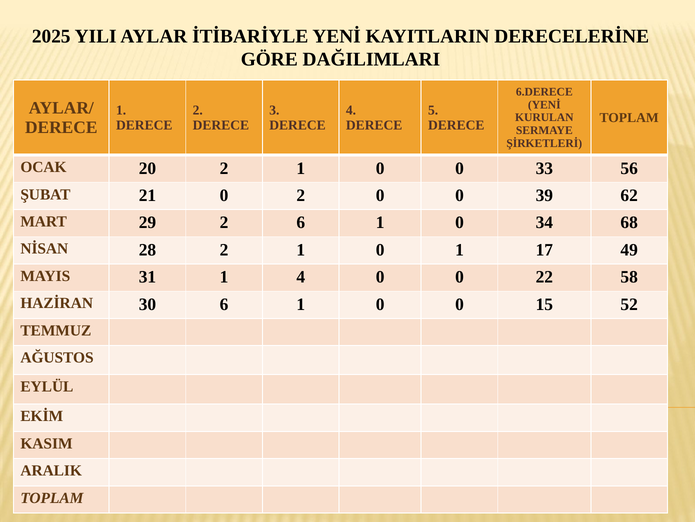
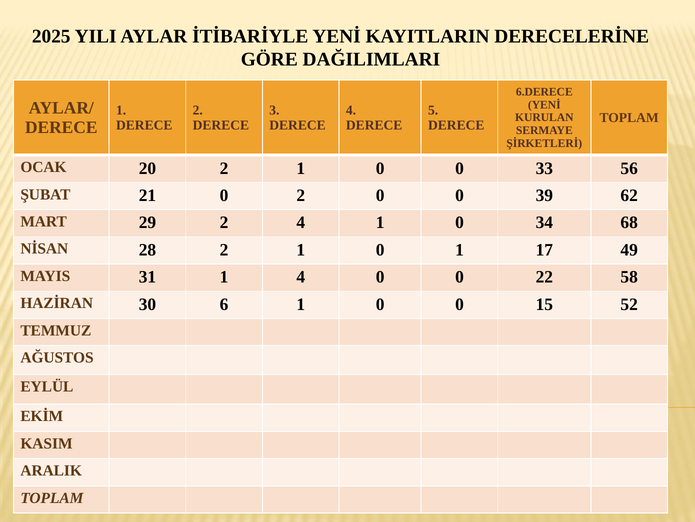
2 6: 6 -> 4
